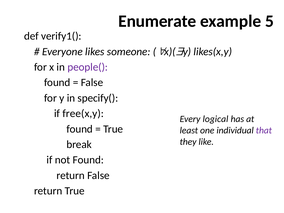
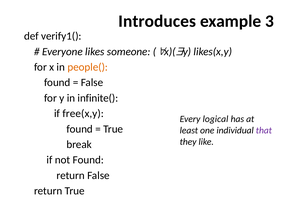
Enumerate: Enumerate -> Introduces
5: 5 -> 3
people( colour: purple -> orange
specify(: specify( -> infinite(
